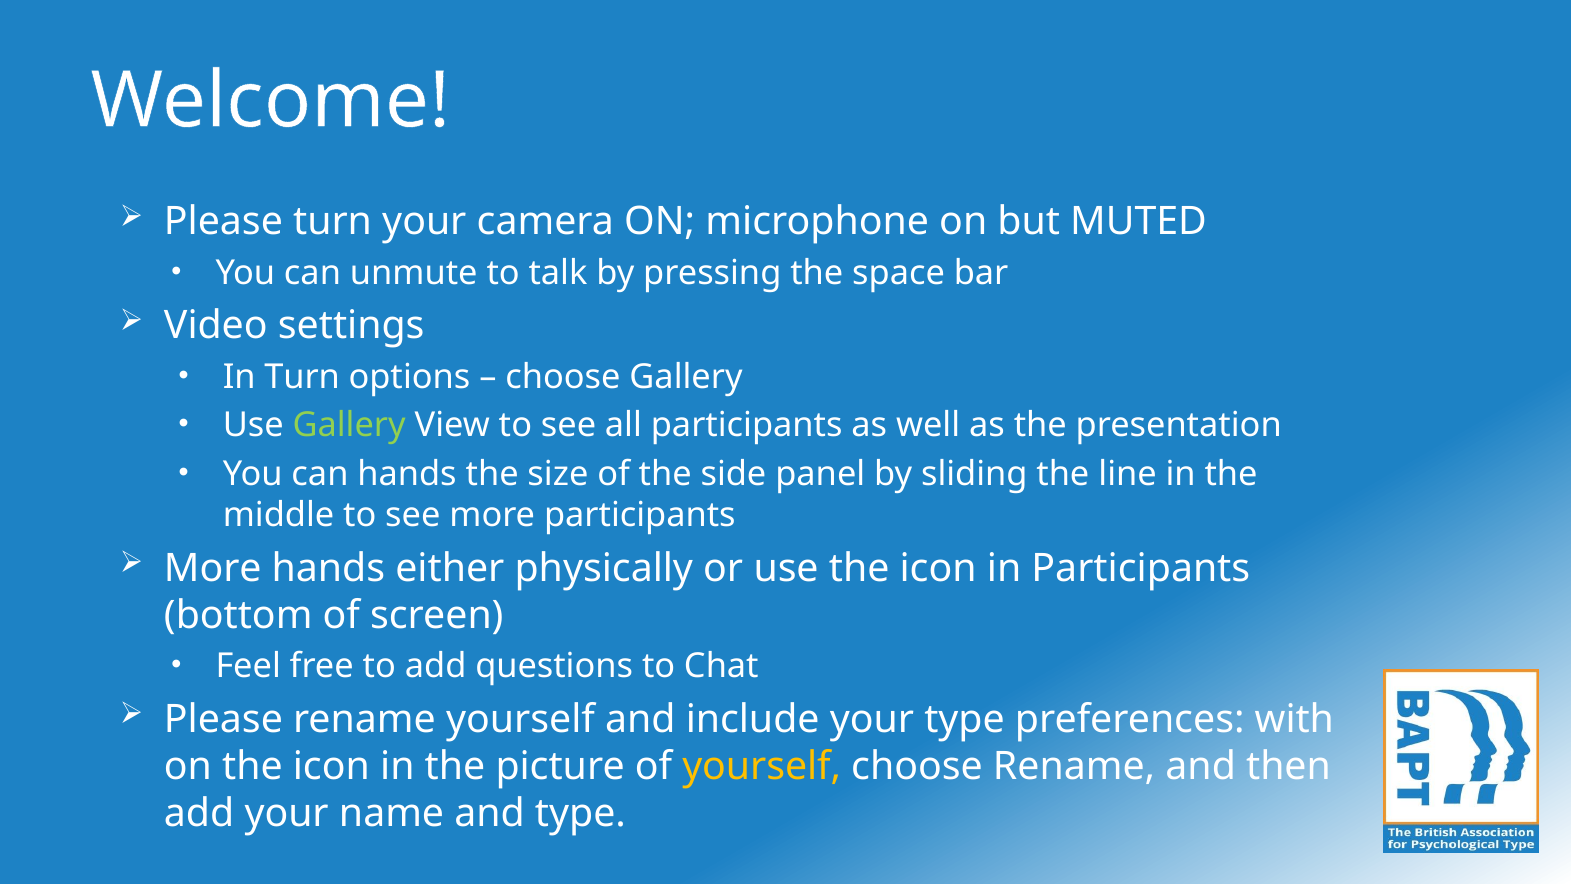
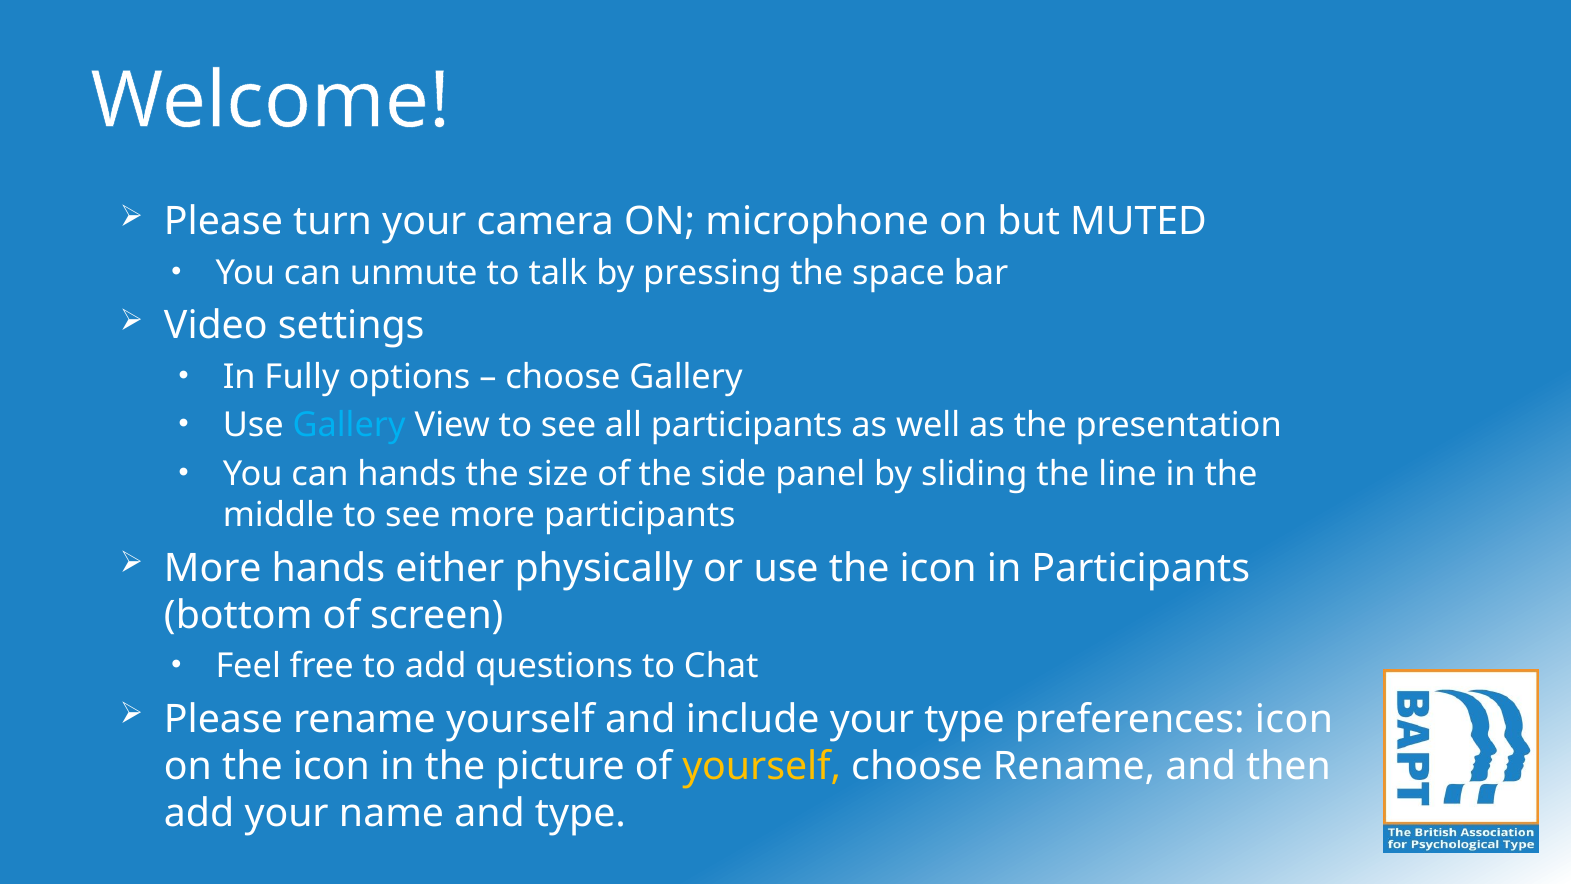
In Turn: Turn -> Fully
Gallery at (349, 425) colour: light green -> light blue
preferences with: with -> icon
